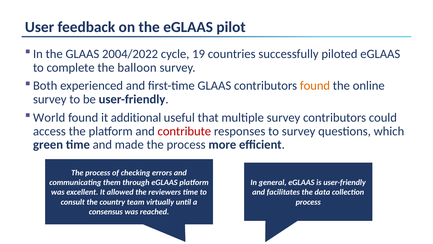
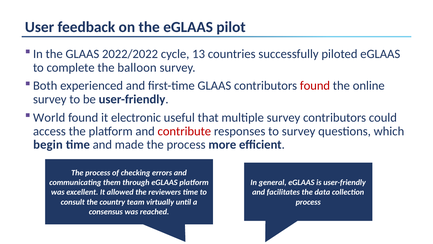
2004/2022: 2004/2022 -> 2022/2022
19: 19 -> 13
found at (315, 86) colour: orange -> red
additional: additional -> electronic
green: green -> begin
